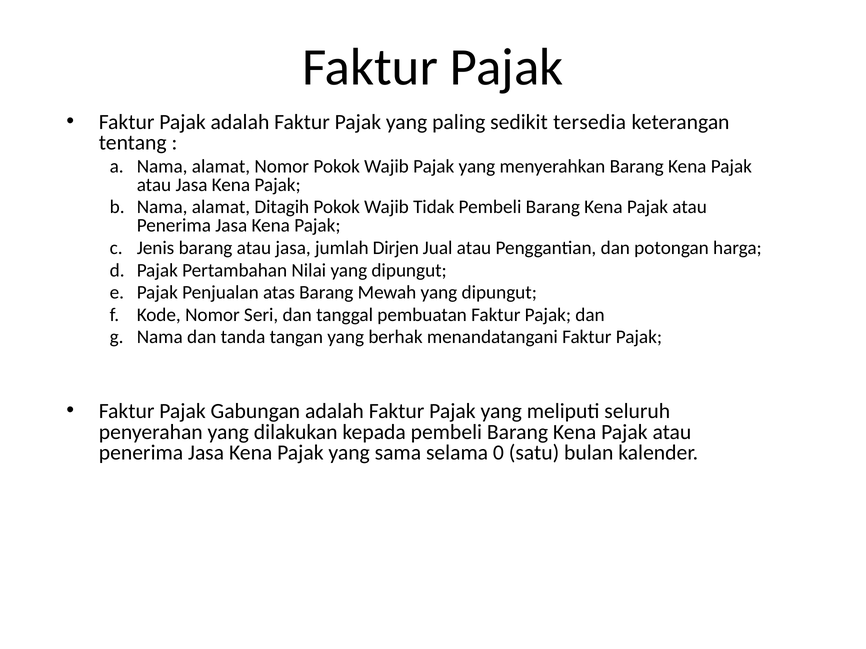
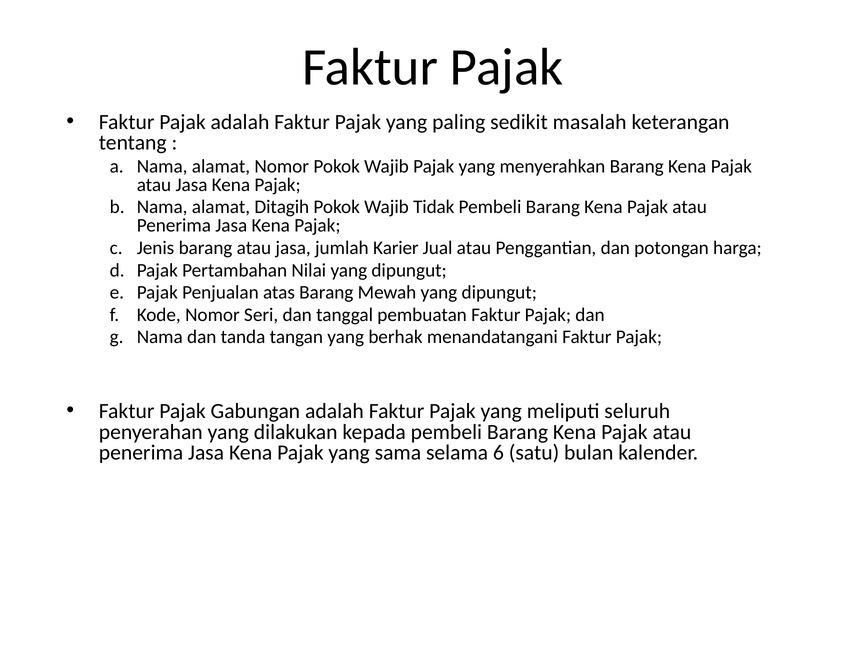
tersedia: tersedia -> masalah
Dirjen: Dirjen -> Karier
0: 0 -> 6
